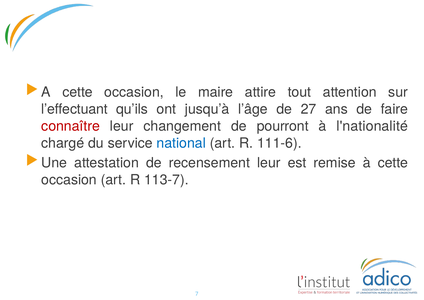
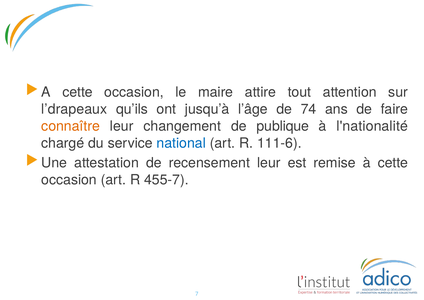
l’effectuant: l’effectuant -> l’drapeaux
27: 27 -> 74
connaître colour: red -> orange
pourront: pourront -> publique
113-7: 113-7 -> 455-7
